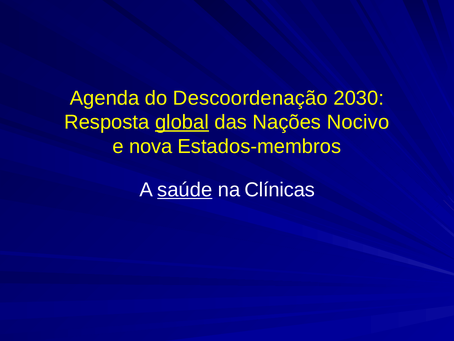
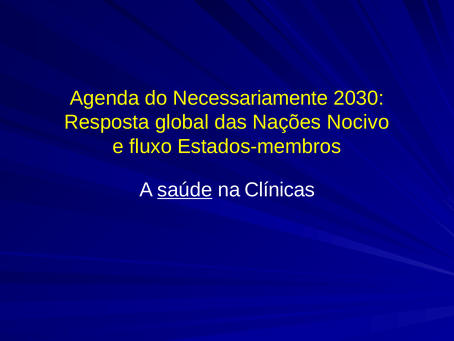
Descoordenação: Descoordenação -> Necessariamente
global underline: present -> none
nova: nova -> fluxo
